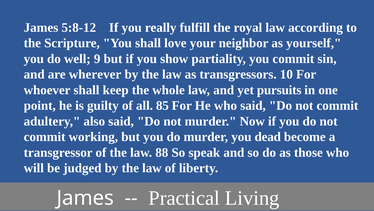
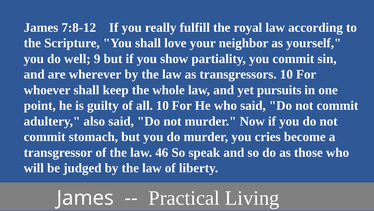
5:8-12: 5:8-12 -> 7:8-12
all 85: 85 -> 10
working: working -> stomach
dead: dead -> cries
88: 88 -> 46
